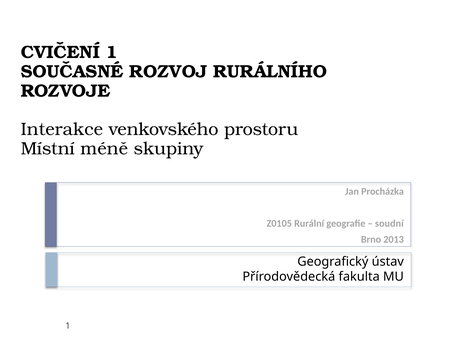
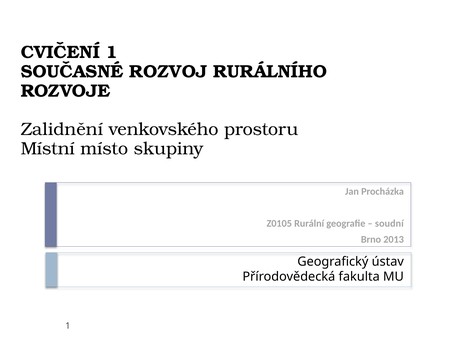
Interakce: Interakce -> Zalidnění
méně: méně -> místo
